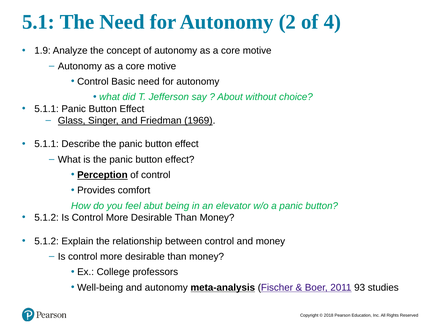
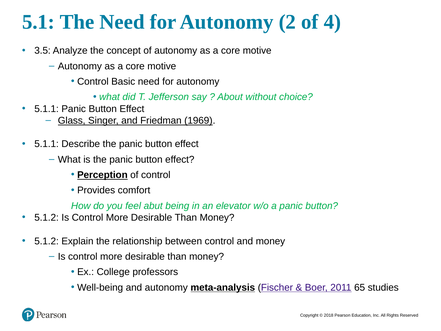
1.9: 1.9 -> 3.5
93: 93 -> 65
